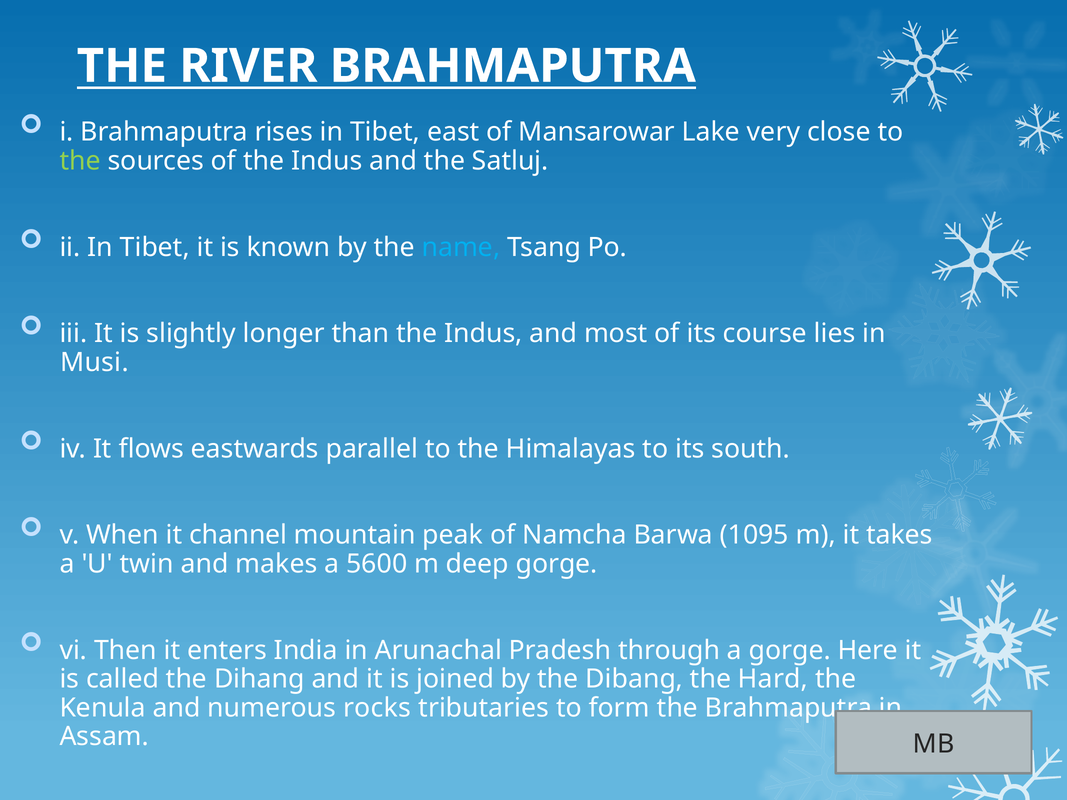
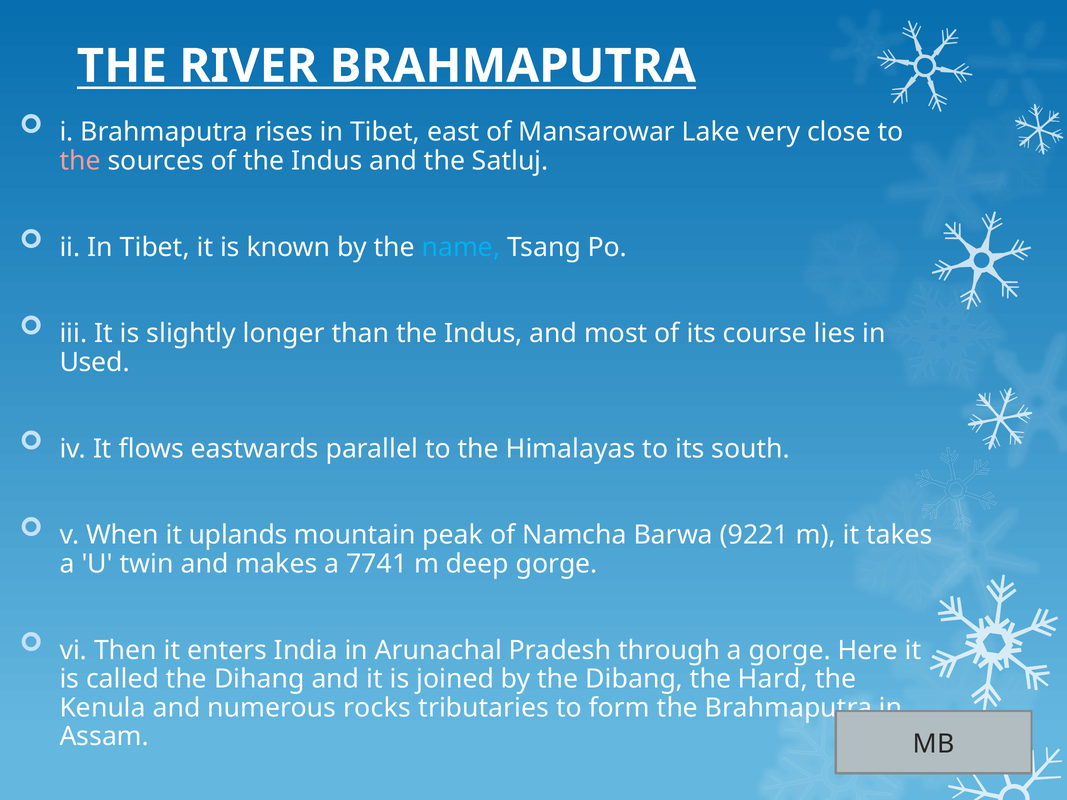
the at (80, 161) colour: light green -> pink
Musi: Musi -> Used
channel: channel -> uplands
1095: 1095 -> 9221
5600: 5600 -> 7741
